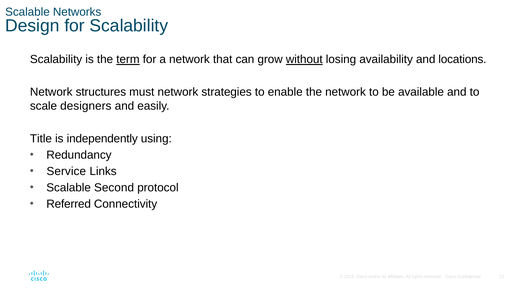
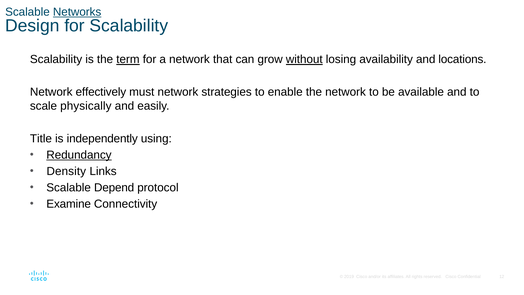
Networks underline: none -> present
structures: structures -> effectively
designers: designers -> physically
Redundancy underline: none -> present
Service: Service -> Density
Second: Second -> Depend
Referred: Referred -> Examine
